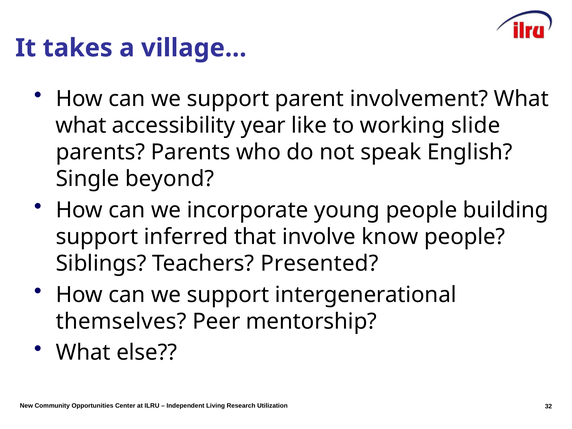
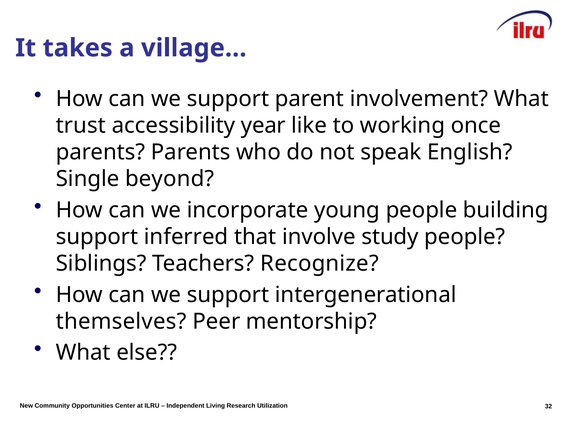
what at (81, 126): what -> trust
slide: slide -> once
know: know -> study
Presented: Presented -> Recognize
